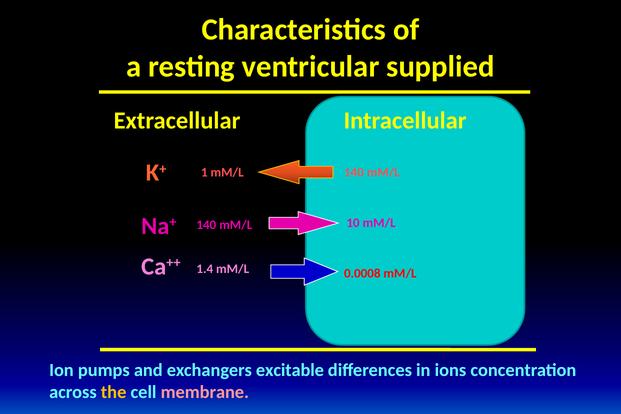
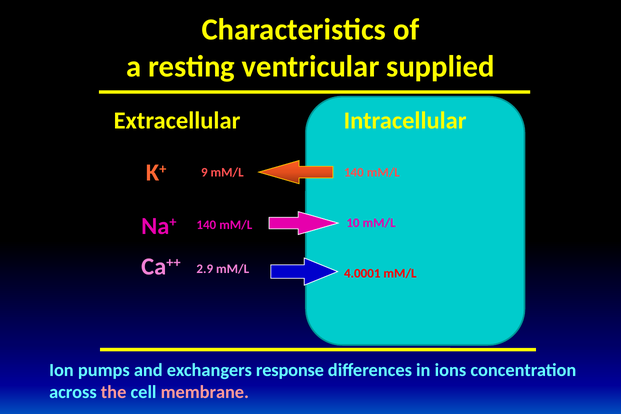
1: 1 -> 9
1.4: 1.4 -> 2.9
0.0008: 0.0008 -> 4.0001
excitable: excitable -> response
the colour: yellow -> pink
